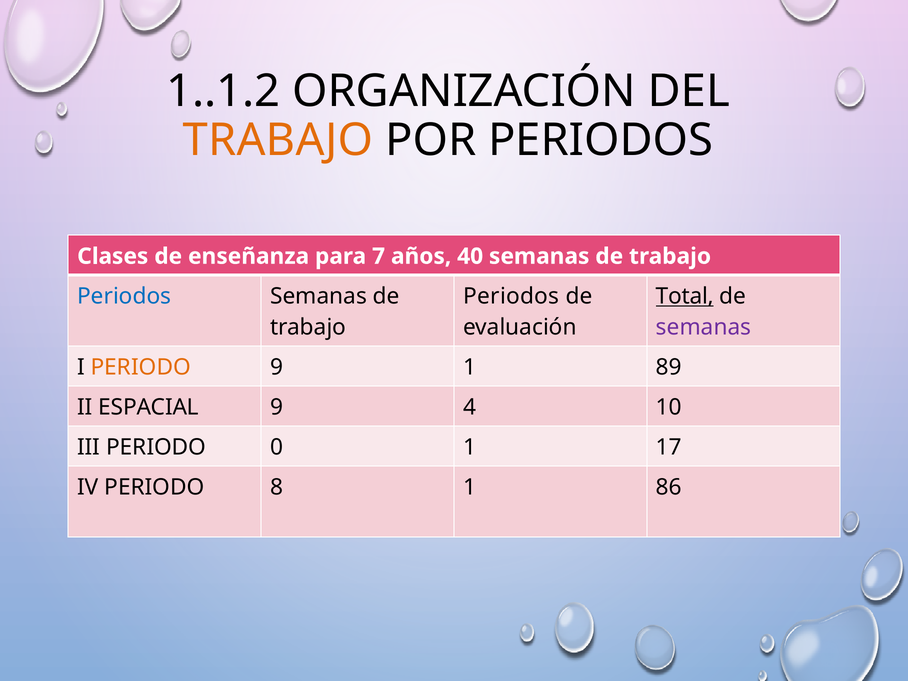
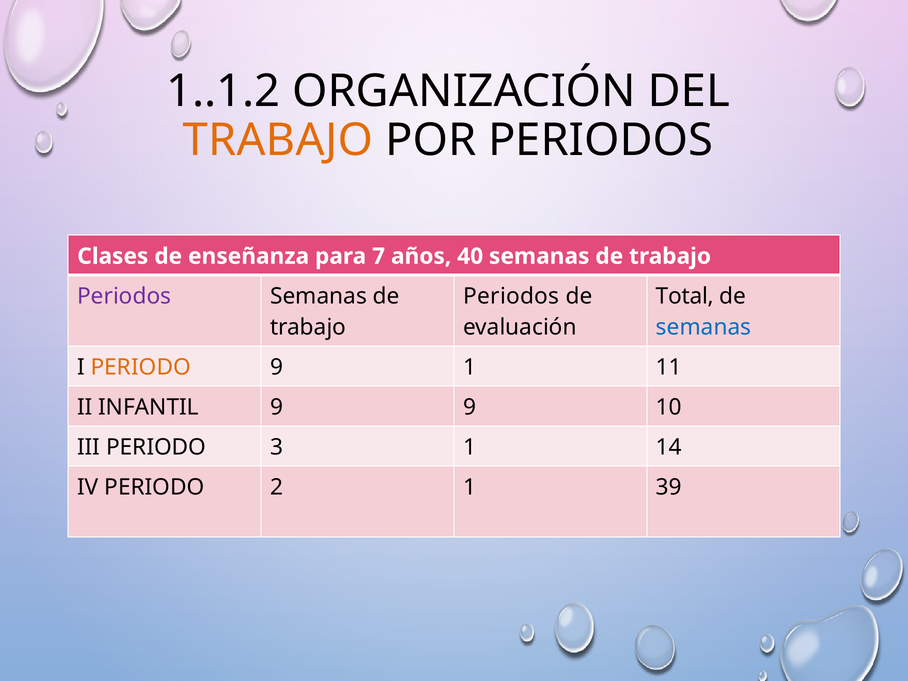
Periodos at (124, 296) colour: blue -> purple
Total underline: present -> none
semanas at (704, 327) colour: purple -> blue
89: 89 -> 11
ESPACIAL: ESPACIAL -> INFANTIL
9 4: 4 -> 9
0: 0 -> 3
17: 17 -> 14
8: 8 -> 2
86: 86 -> 39
